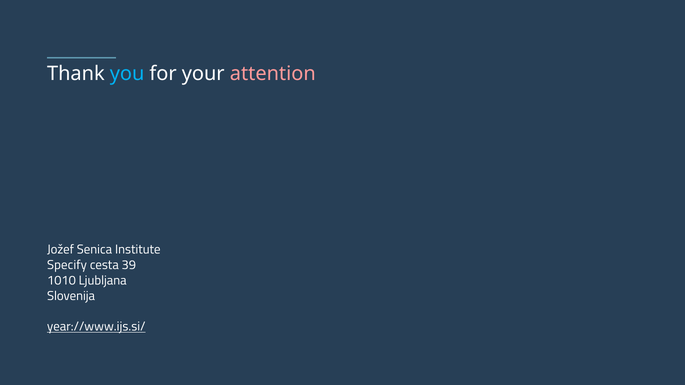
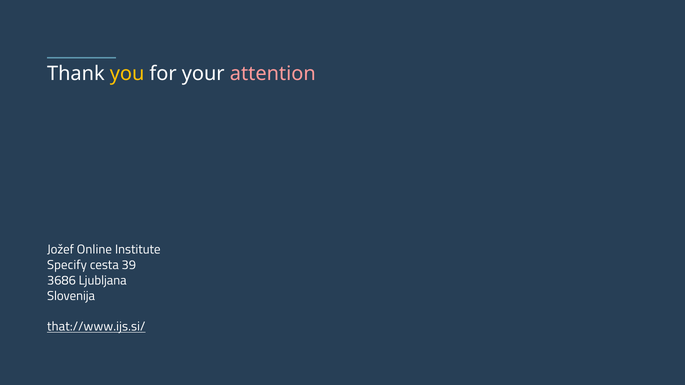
you colour: light blue -> yellow
Senica: Senica -> Online
1010: 1010 -> 3686
year://www.ijs.si/: year://www.ijs.si/ -> that://www.ijs.si/
